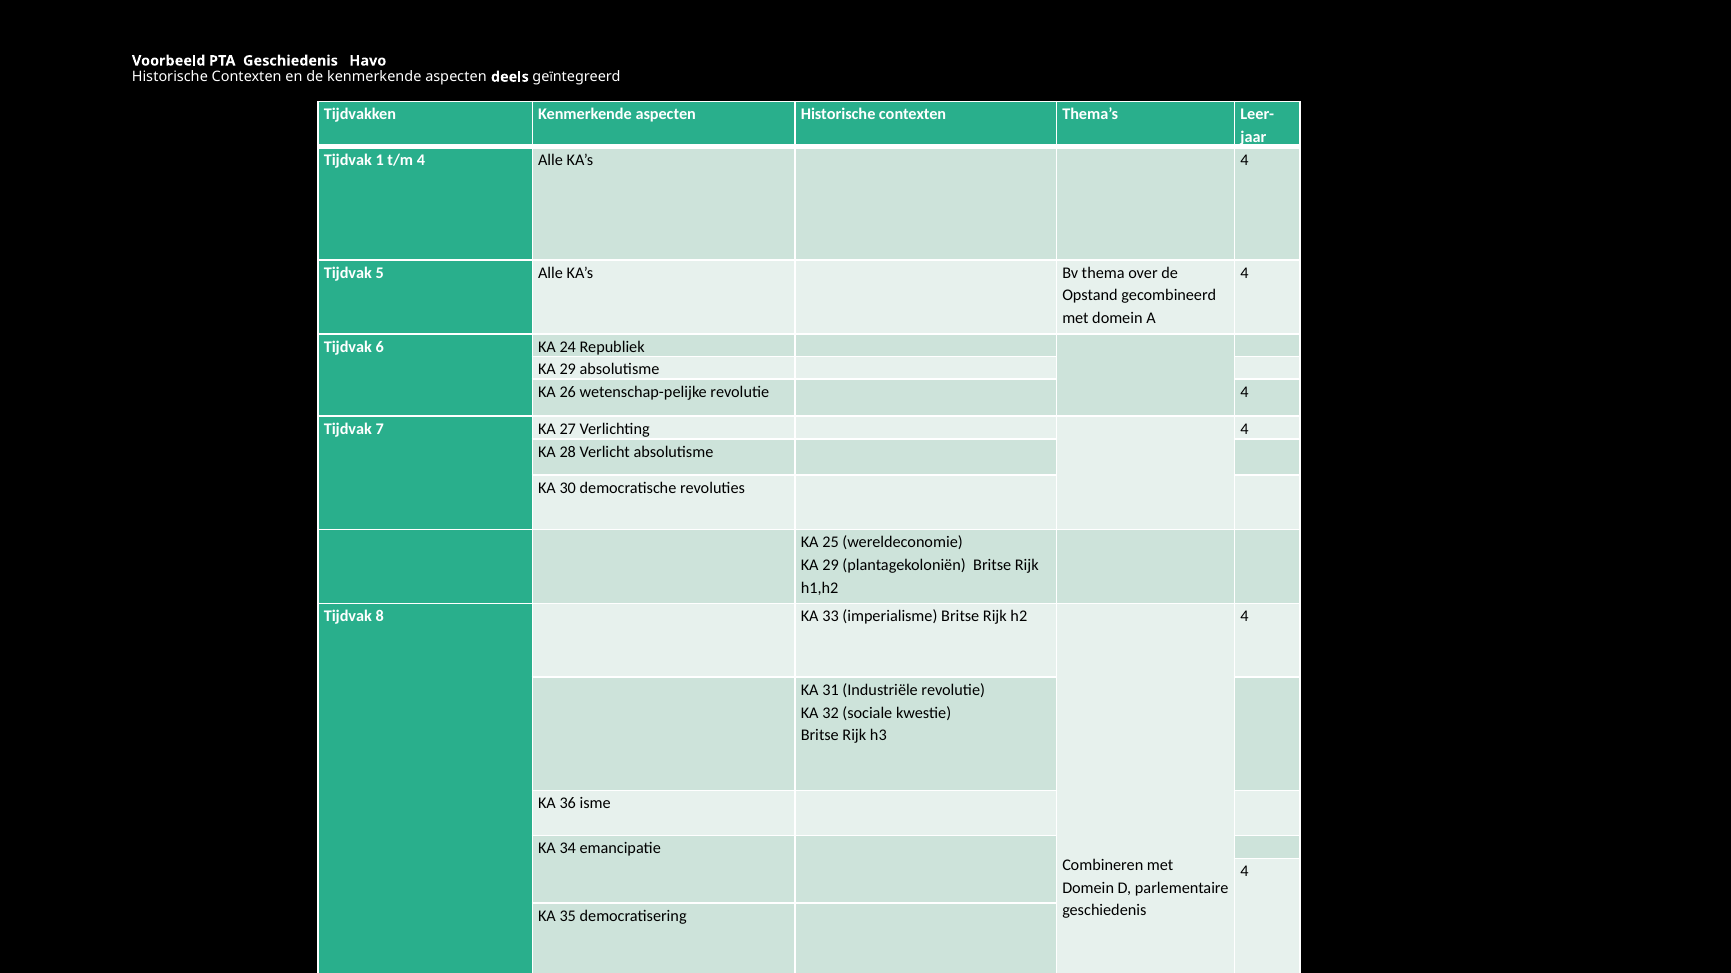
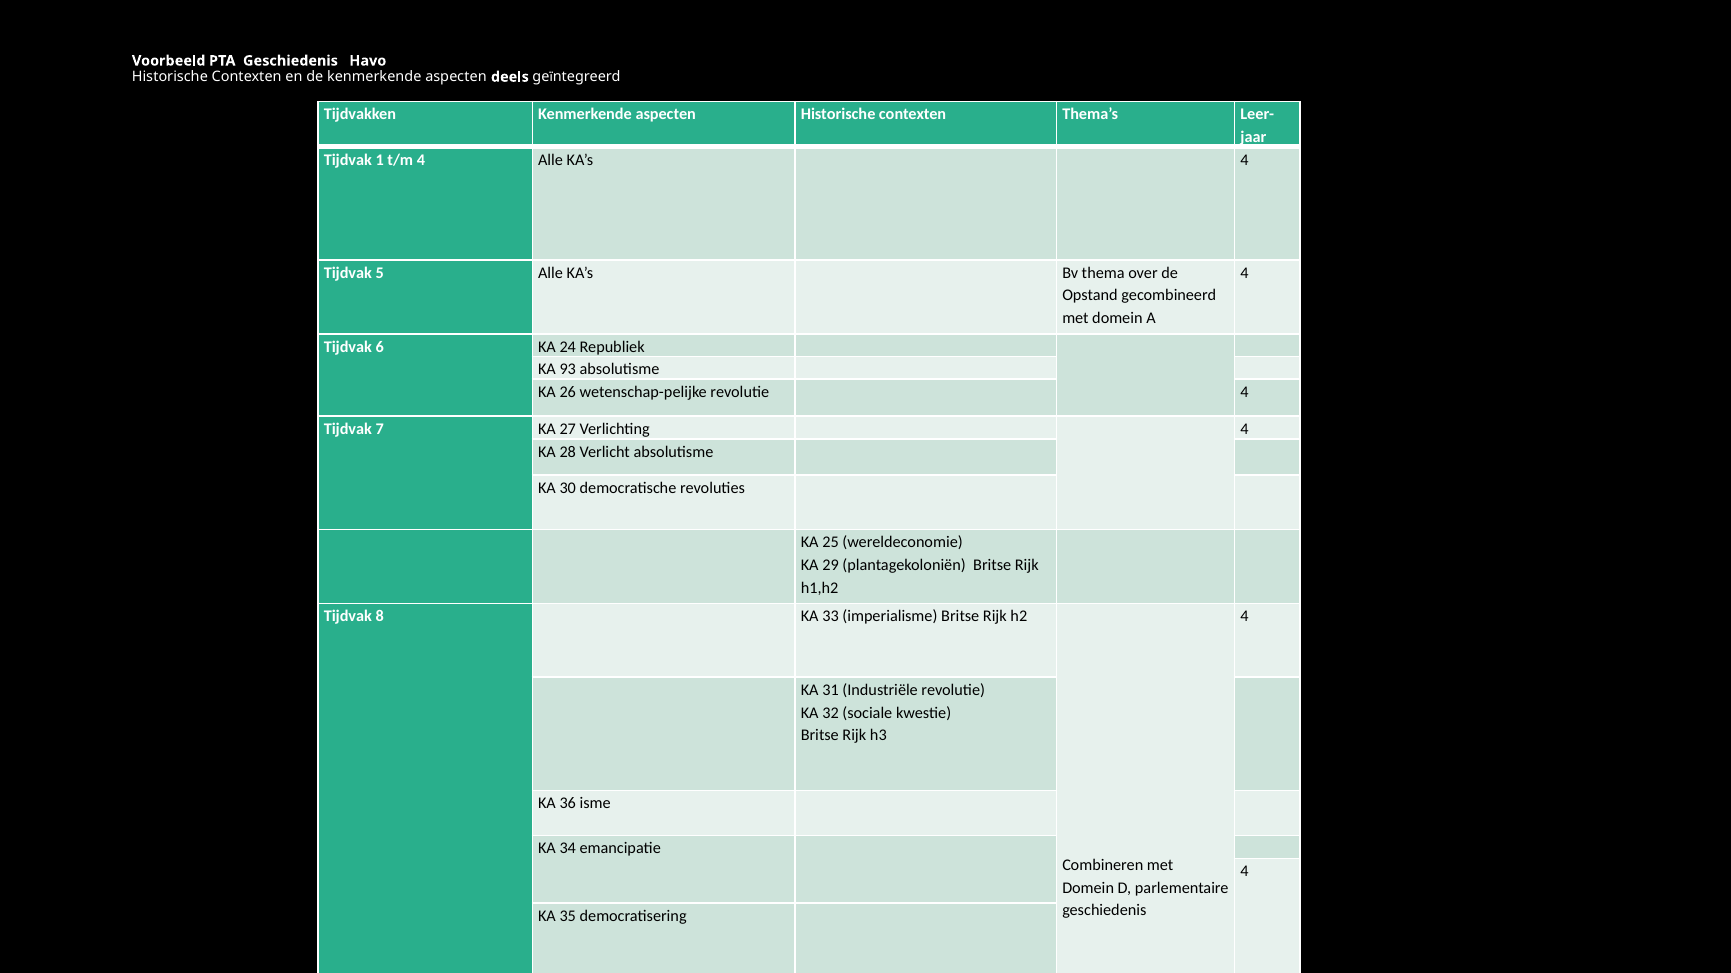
29 at (568, 370): 29 -> 93
